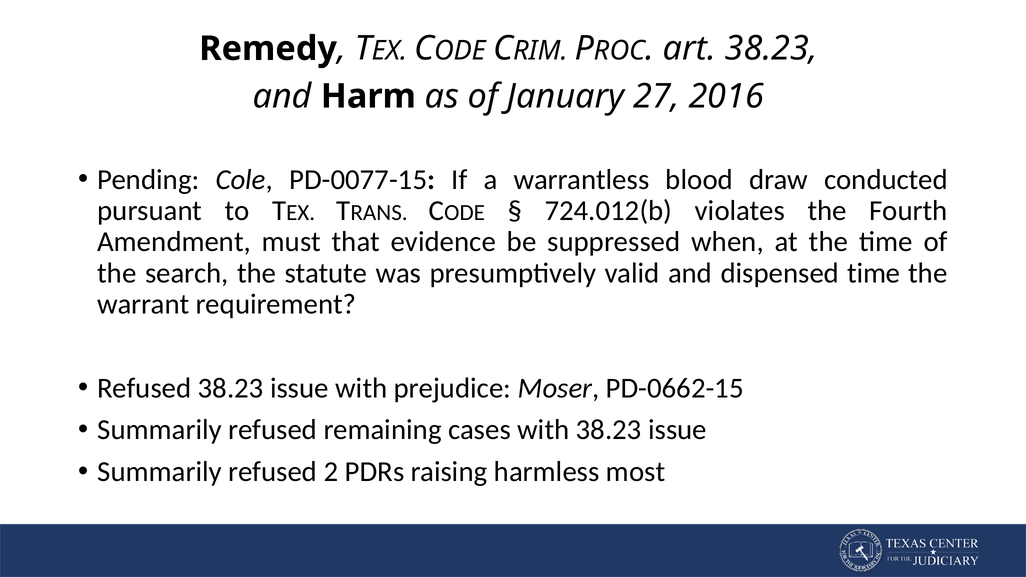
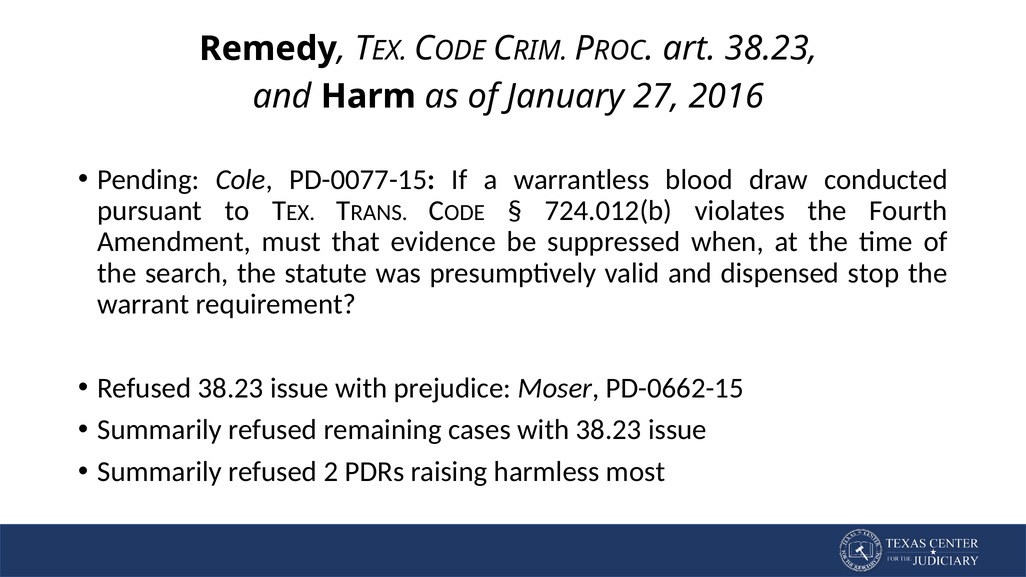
dispensed time: time -> stop
